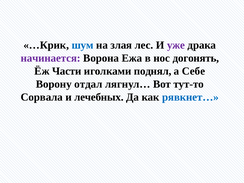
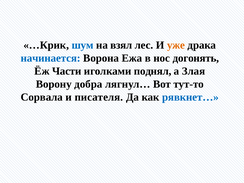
злая: злая -> взял
уже colour: purple -> orange
начинается colour: purple -> blue
Себе: Себе -> Злая
отдал: отдал -> добра
лечебных: лечебных -> писателя
